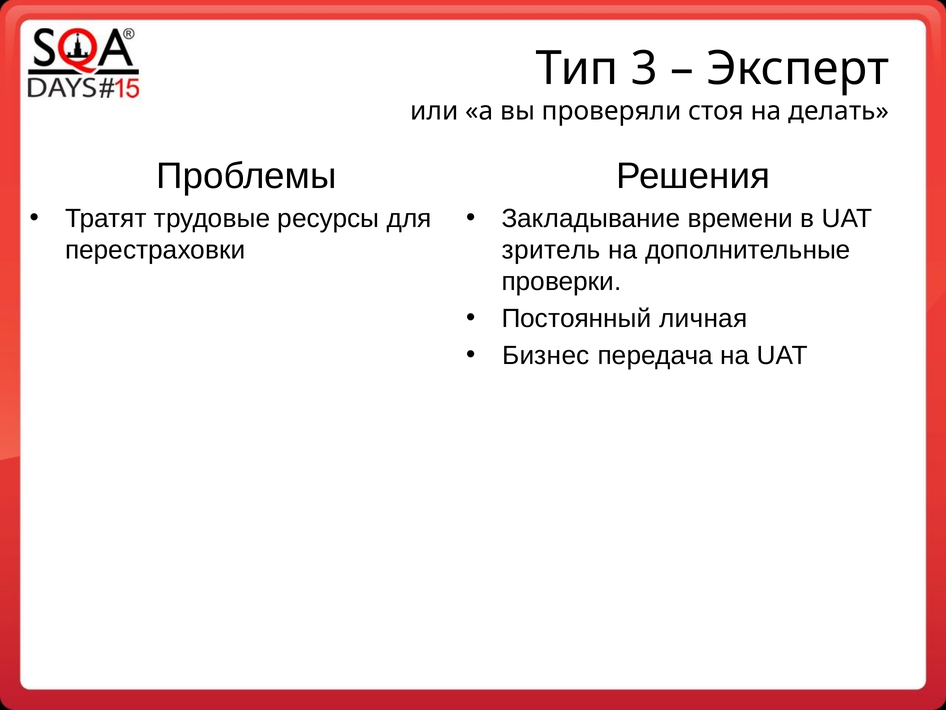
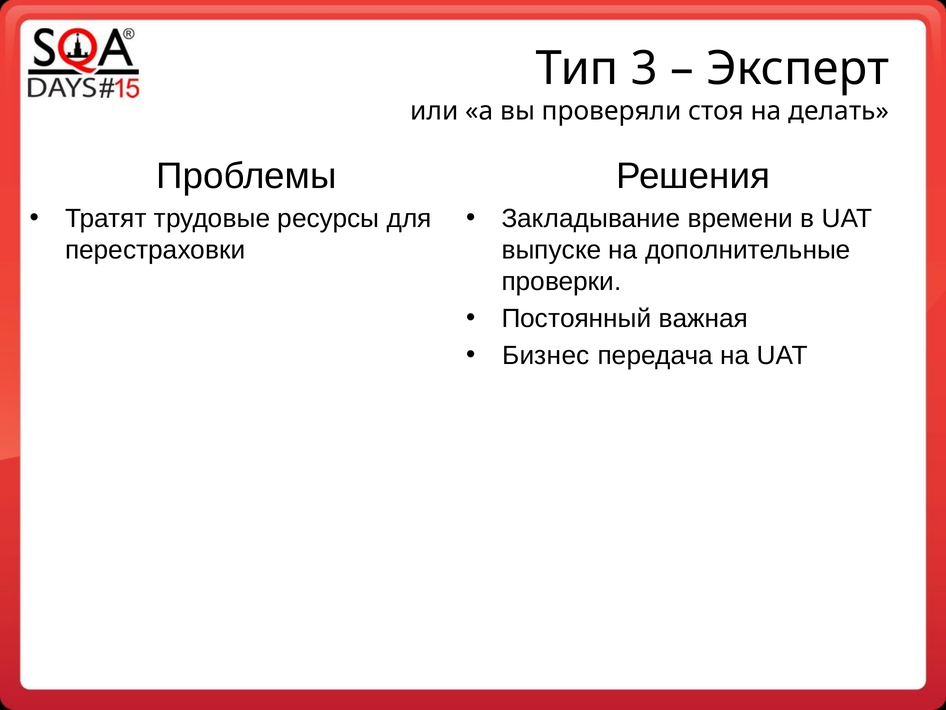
зритель: зритель -> выпуске
личная: личная -> важная
